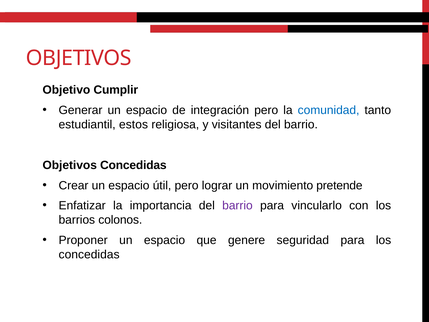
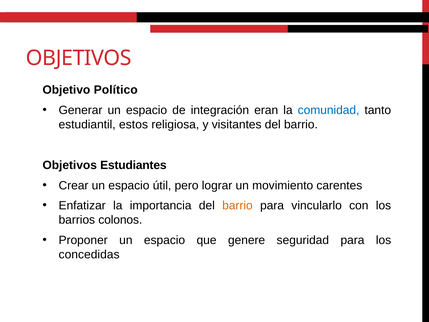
Cumplir: Cumplir -> Político
integración pero: pero -> eran
Objetivos Concedidas: Concedidas -> Estudiantes
pretende: pretende -> carentes
barrio at (237, 206) colour: purple -> orange
